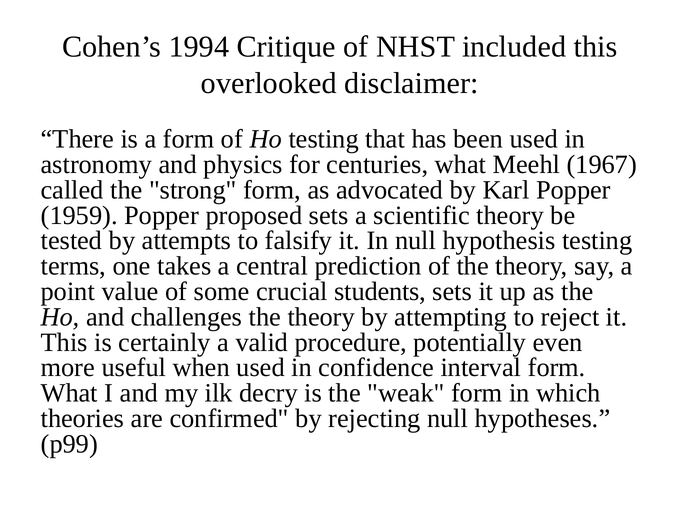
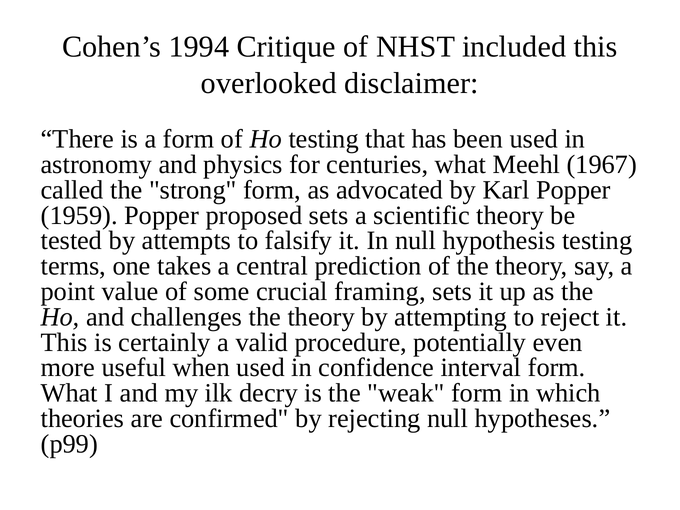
students: students -> framing
